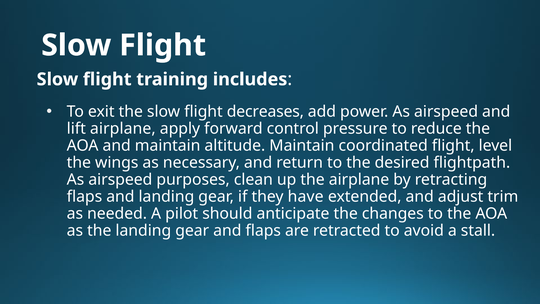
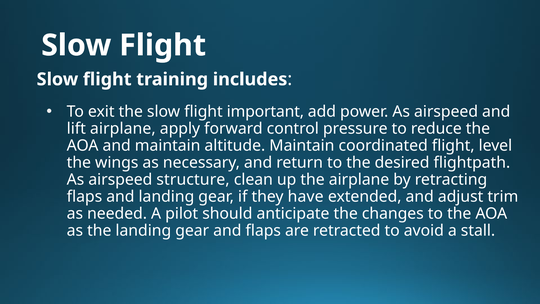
decreases: decreases -> important
purposes: purposes -> structure
